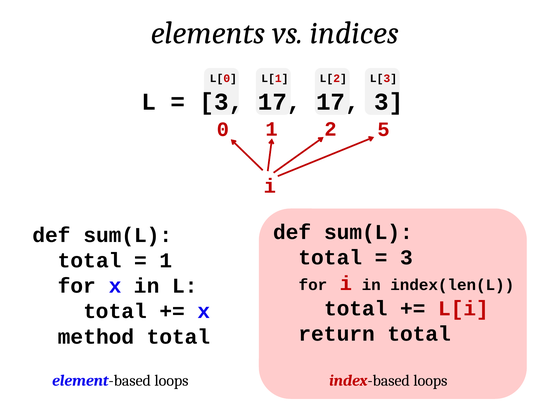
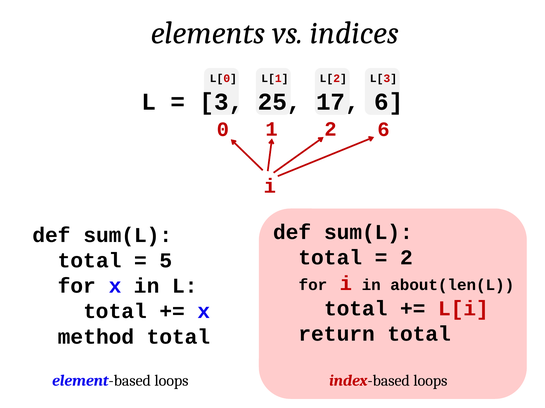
3 17: 17 -> 25
17 3: 3 -> 6
2 5: 5 -> 6
3 at (407, 258): 3 -> 2
1 at (166, 261): 1 -> 5
index(len(L: index(len(L -> about(len(L
